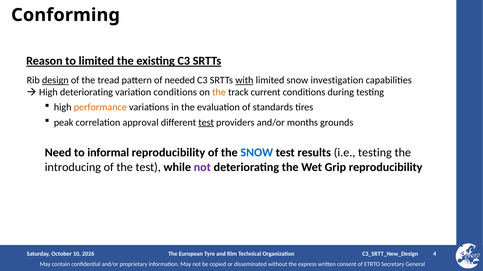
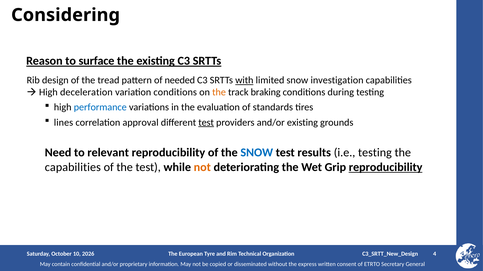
Conforming: Conforming -> Considering
to limited: limited -> surface
design underline: present -> none
High deteriorating: deteriorating -> deceleration
current: current -> braking
performance colour: orange -> blue
peak: peak -> lines
and/or months: months -> existing
informal: informal -> relevant
introducing at (73, 168): introducing -> capabilities
not at (202, 168) colour: purple -> orange
reproducibility at (386, 168) underline: none -> present
